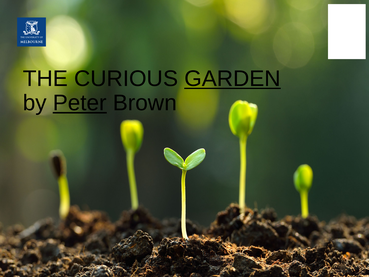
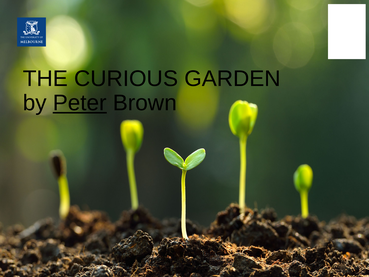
GARDEN underline: present -> none
